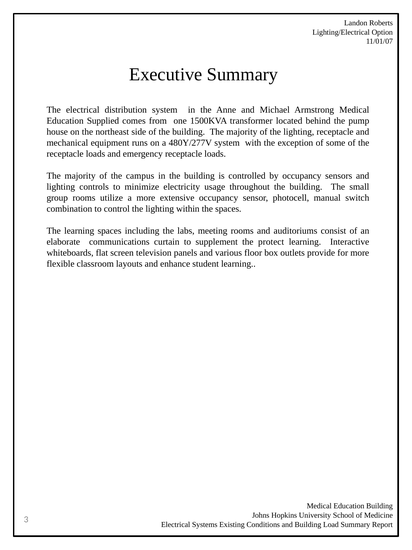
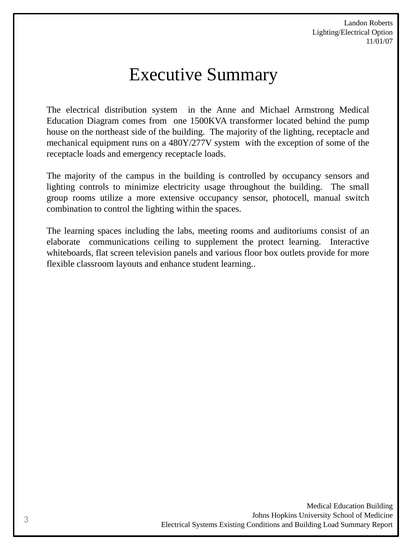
Supplied: Supplied -> Diagram
curtain: curtain -> ceiling
